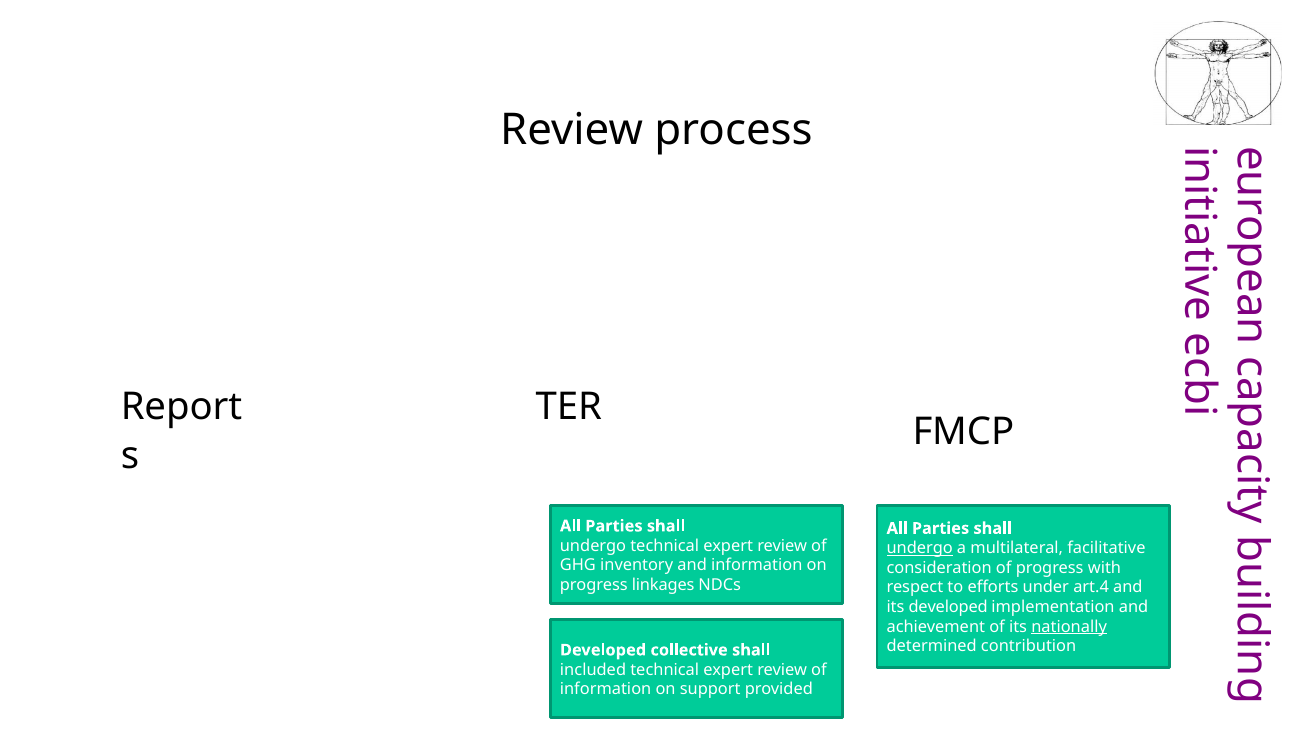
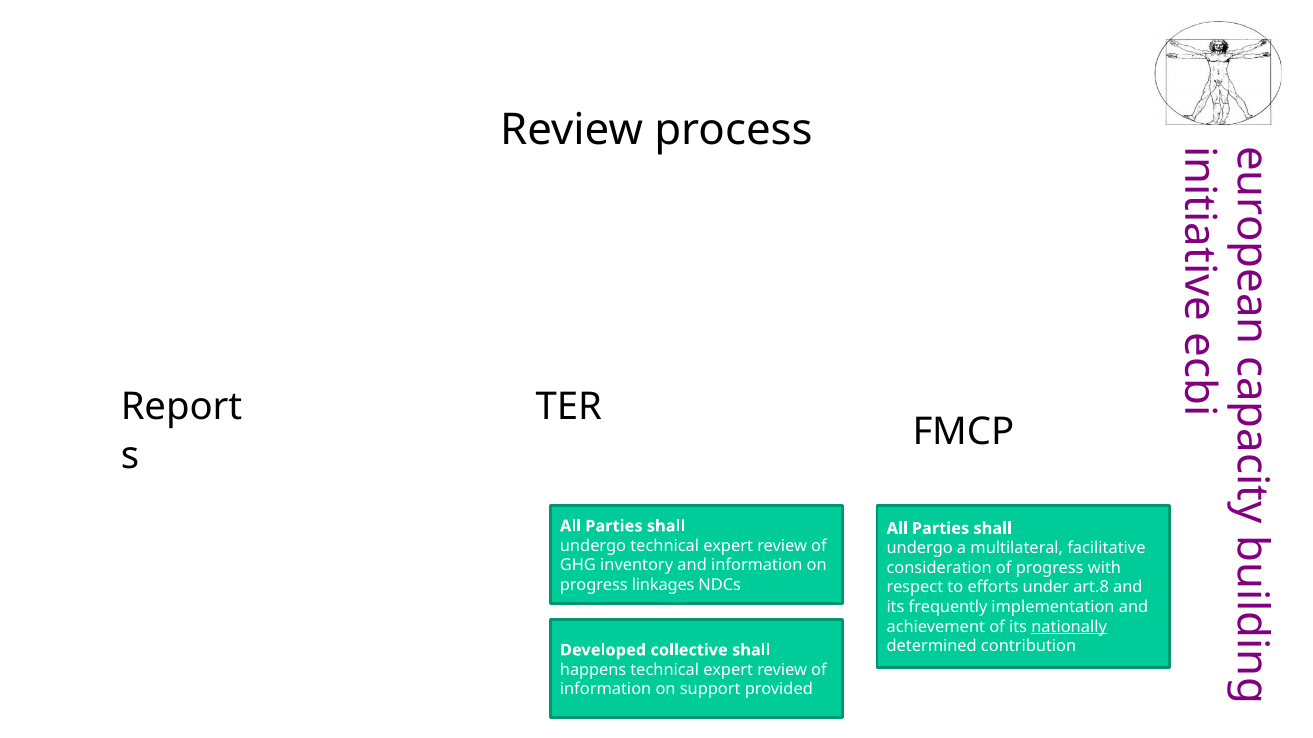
undergo at (920, 548) underline: present -> none
art.4: art.4 -> art.8
its developed: developed -> frequently
included: included -> happens
